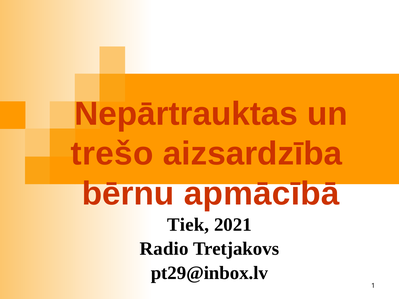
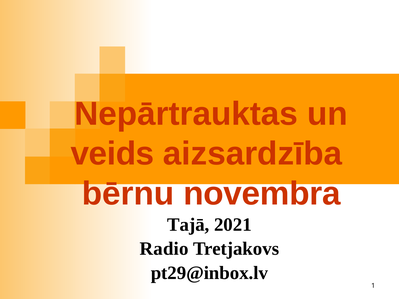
trešo: trešo -> veids
apmācībā: apmācībā -> novembra
Tiek: Tiek -> Tajā
